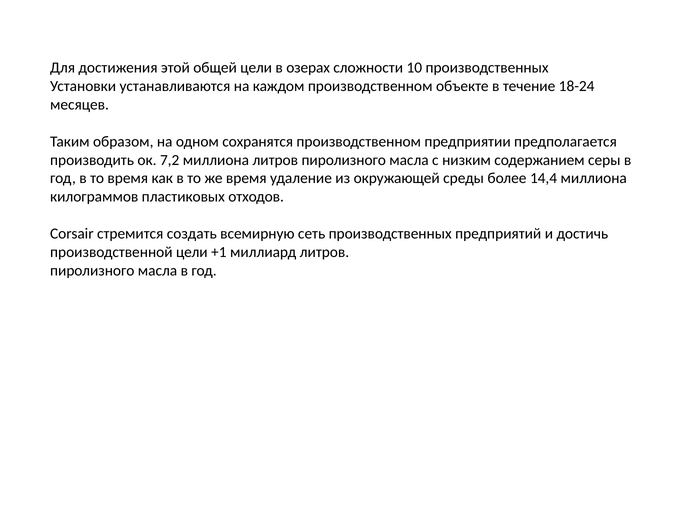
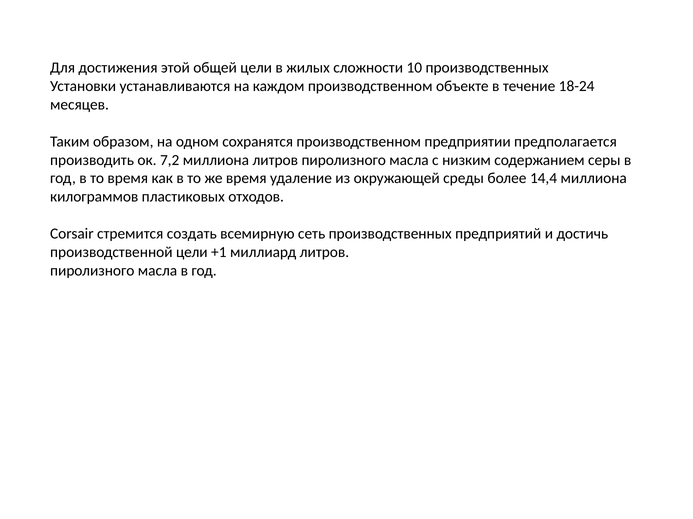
озерах: озерах -> жилых
